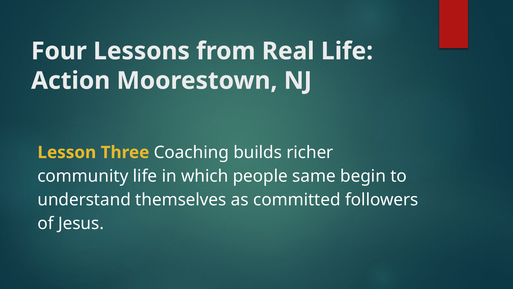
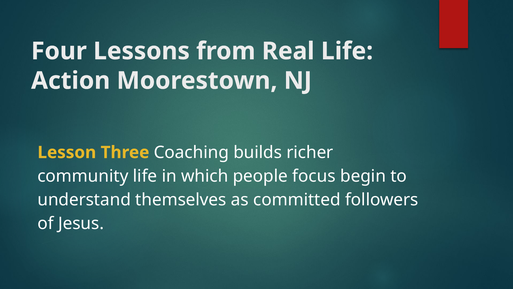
same: same -> focus
